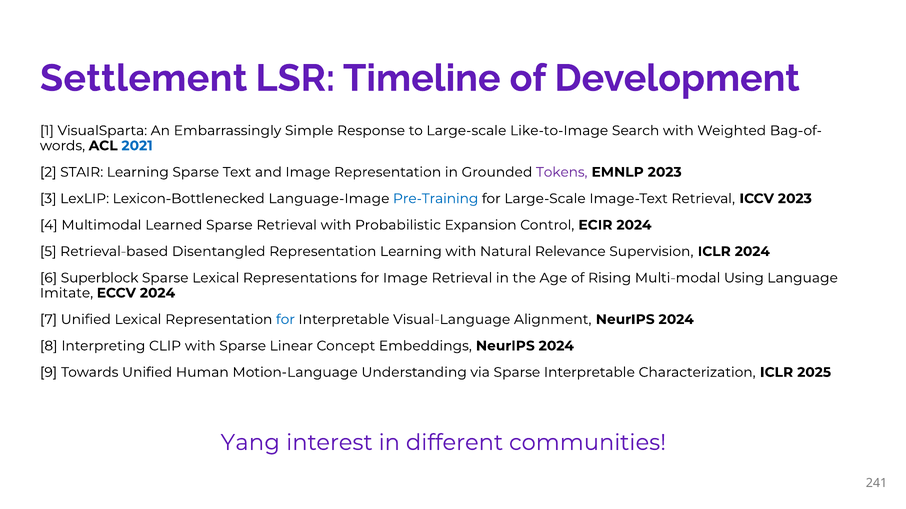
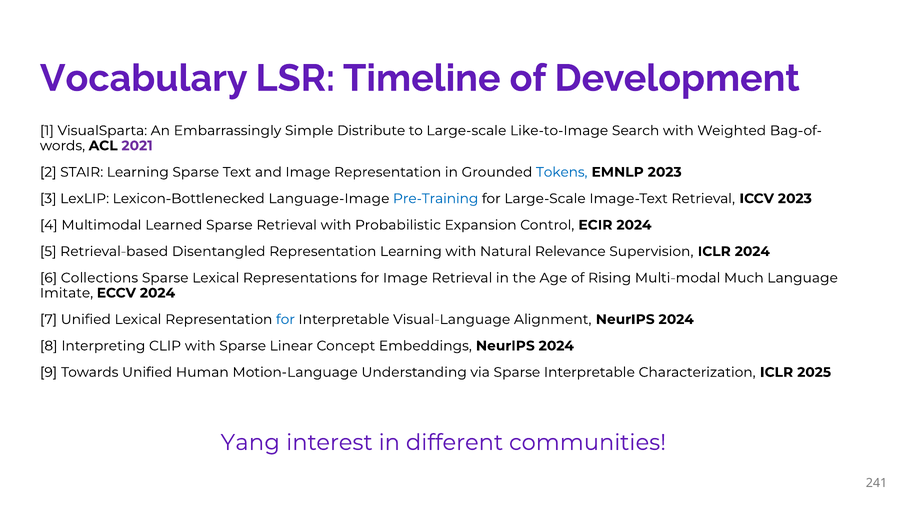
Settlement: Settlement -> Vocabulary
Response: Response -> Distribute
2021 colour: blue -> purple
Tokens colour: purple -> blue
Superblock: Superblock -> Collections
Using: Using -> Much
